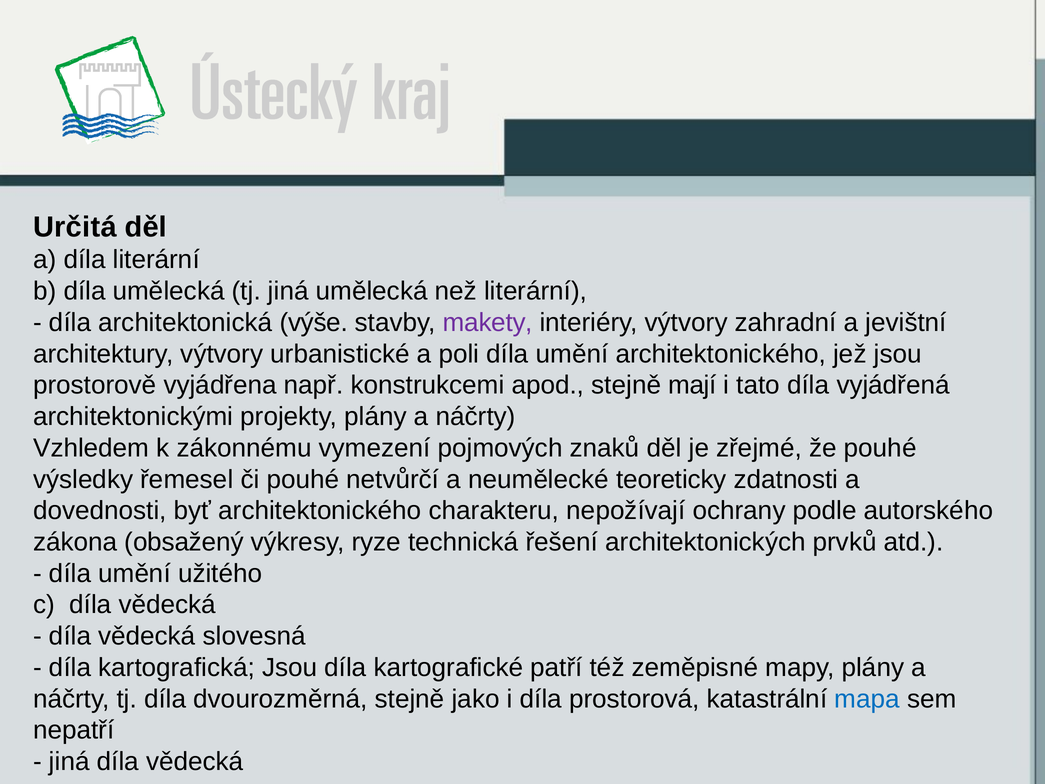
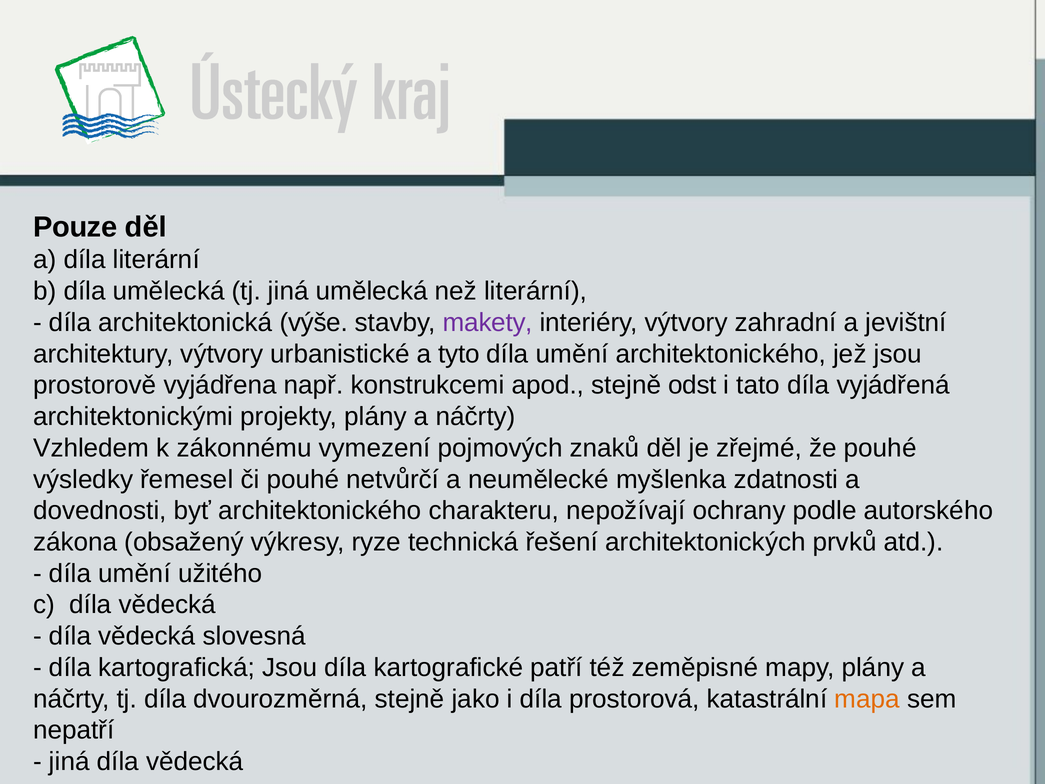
Určitá: Určitá -> Pouze
poli: poli -> tyto
mají: mají -> odst
teoreticky: teoreticky -> myšlenka
mapa colour: blue -> orange
